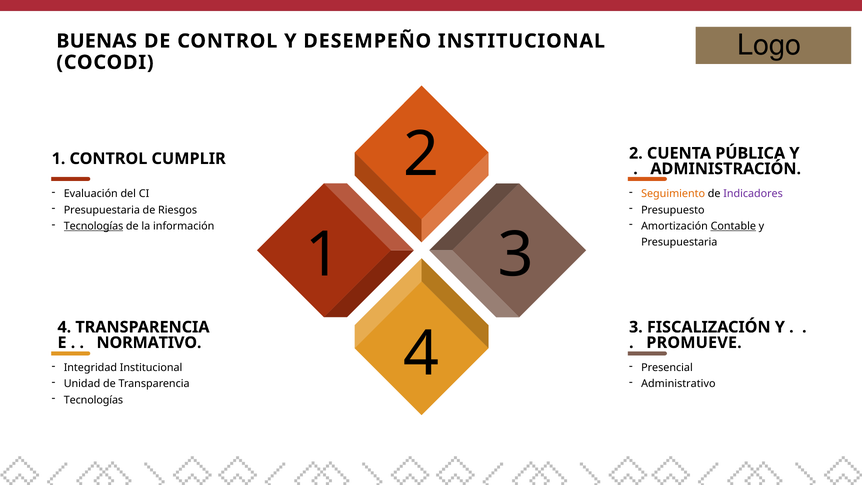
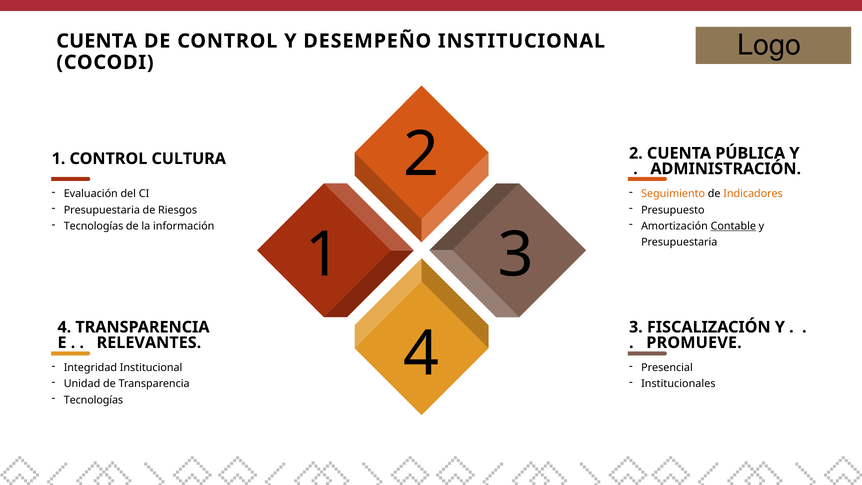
BUENAS at (97, 41): BUENAS -> CUENTA
CUMPLIR: CUMPLIR -> CULTURA
Indicadores colour: purple -> orange
Tecnologías at (94, 226) underline: present -> none
NORMATIVO: NORMATIVO -> RELEVANTES
Administrativo: Administrativo -> Institucionales
